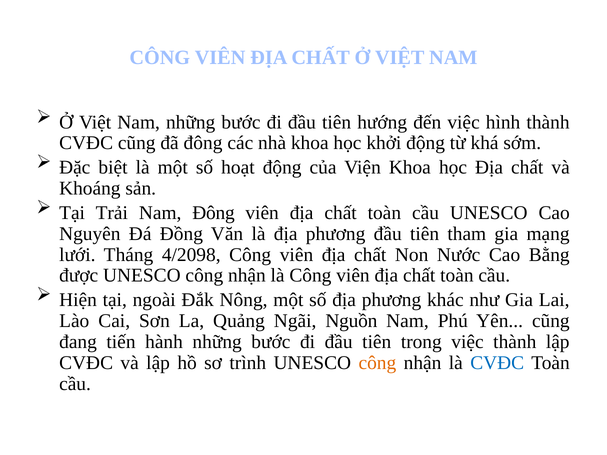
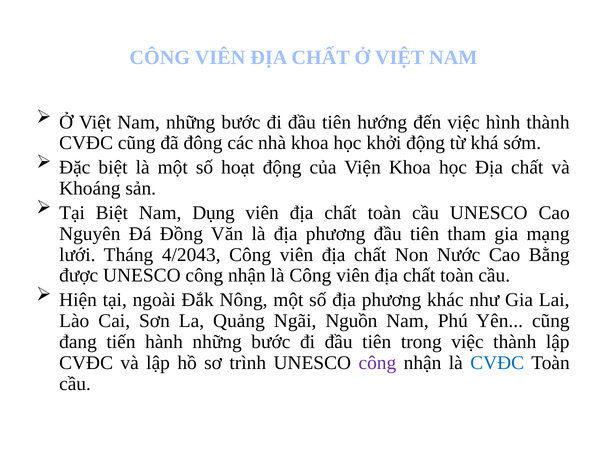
Tại Trải: Trải -> Biệt
Nam Đông: Đông -> Dụng
4/2098: 4/2098 -> 4/2043
công at (377, 363) colour: orange -> purple
